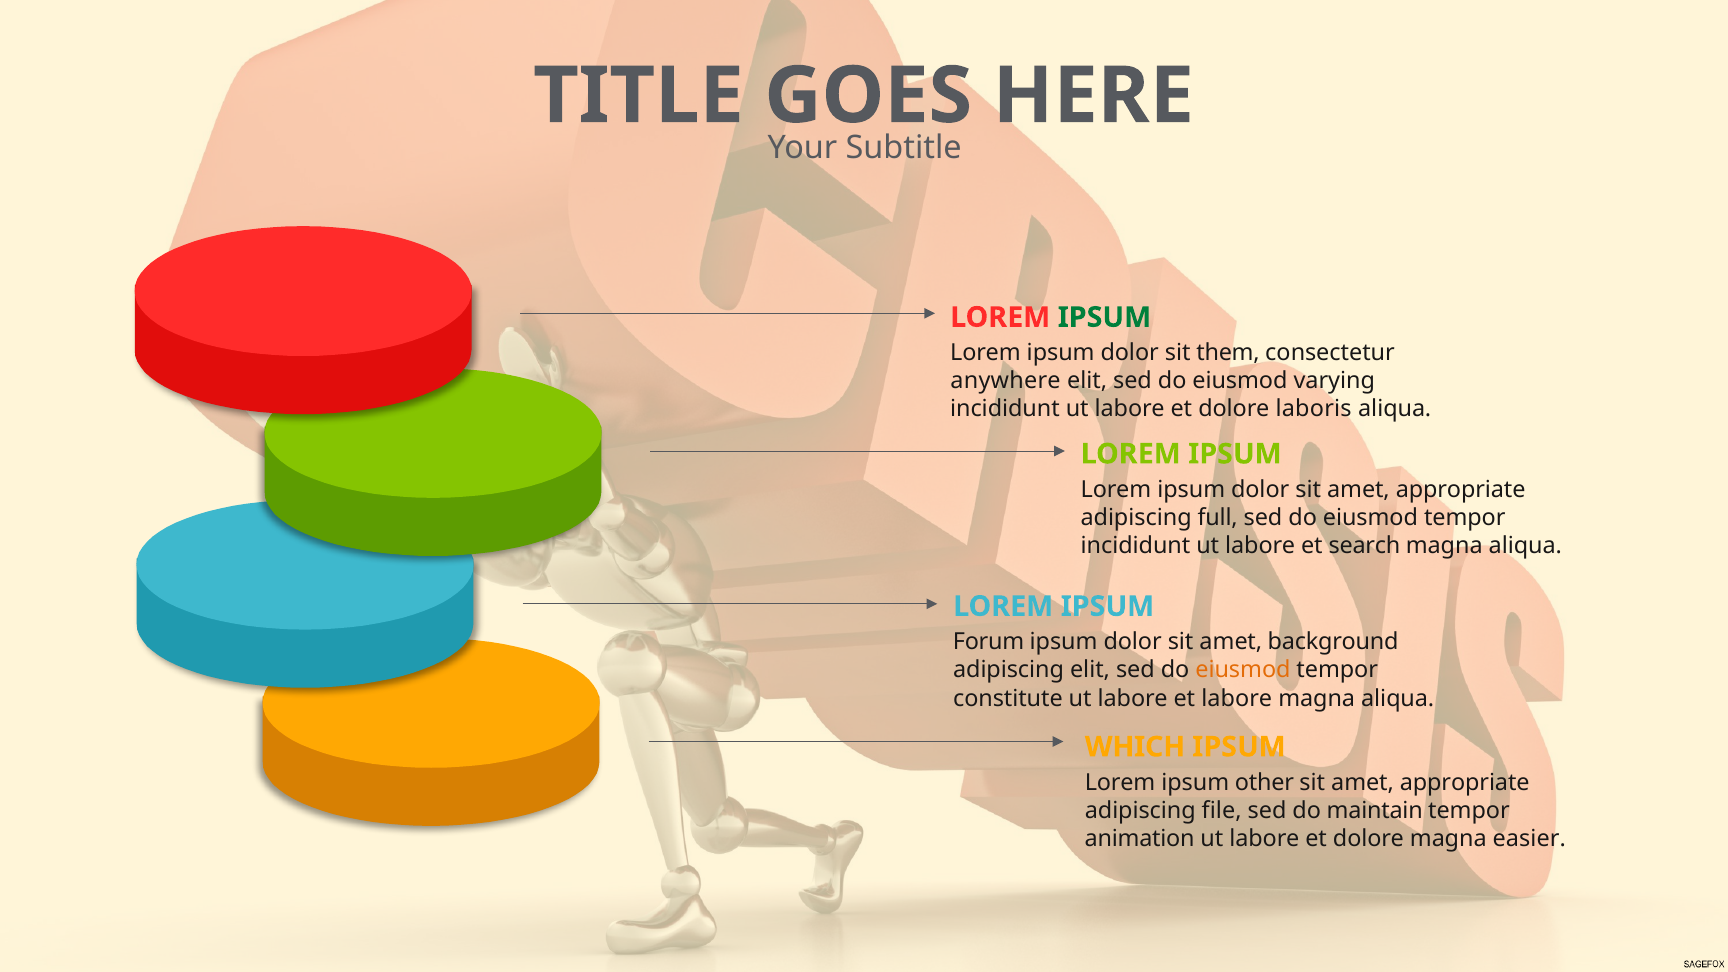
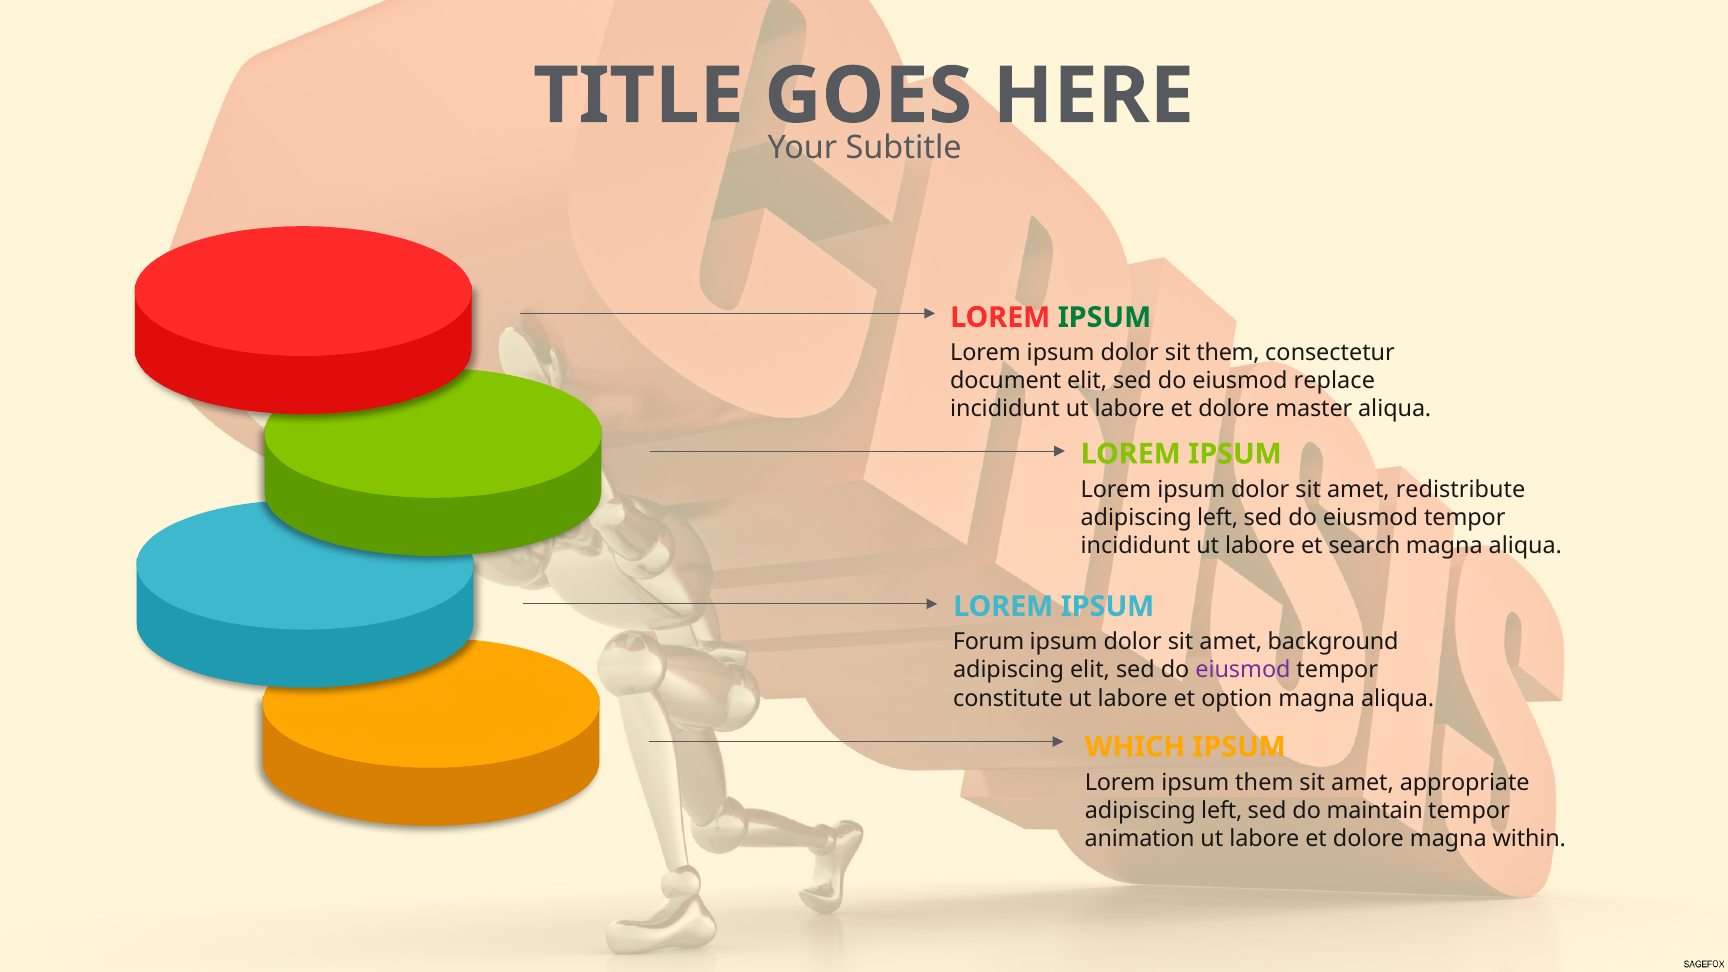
anywhere: anywhere -> document
varying: varying -> replace
laboris: laboris -> master
dolor sit amet appropriate: appropriate -> redistribute
full at (1218, 518): full -> left
eiusmod at (1243, 670) colour: orange -> purple
et labore: labore -> option
ipsum other: other -> them
file at (1222, 811): file -> left
easier: easier -> within
